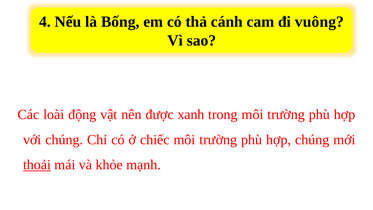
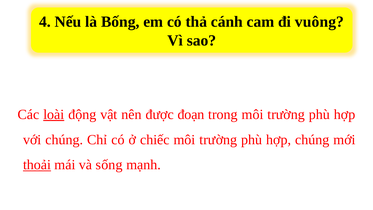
loài underline: none -> present
xanh: xanh -> đoạn
khỏe: khỏe -> sống
